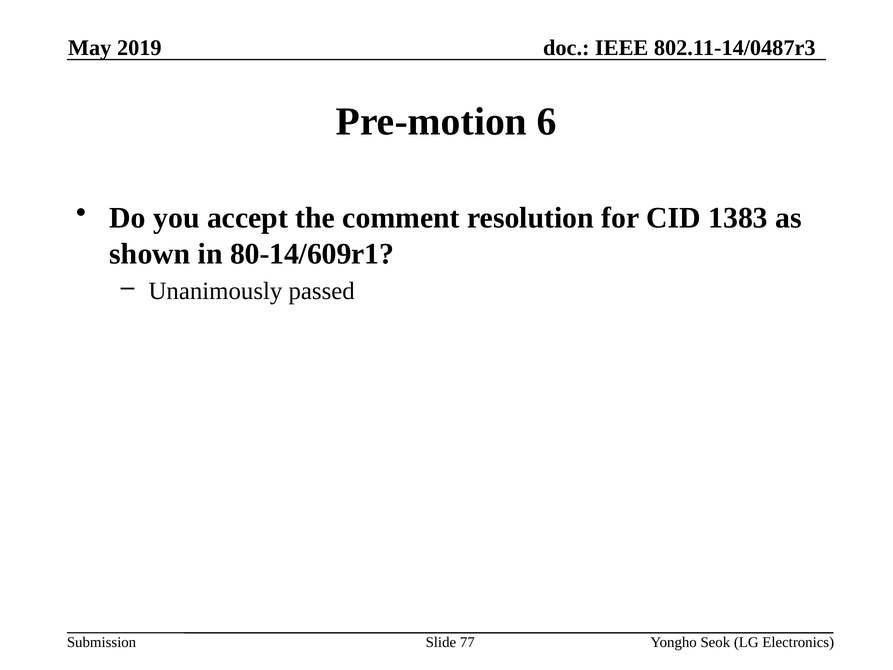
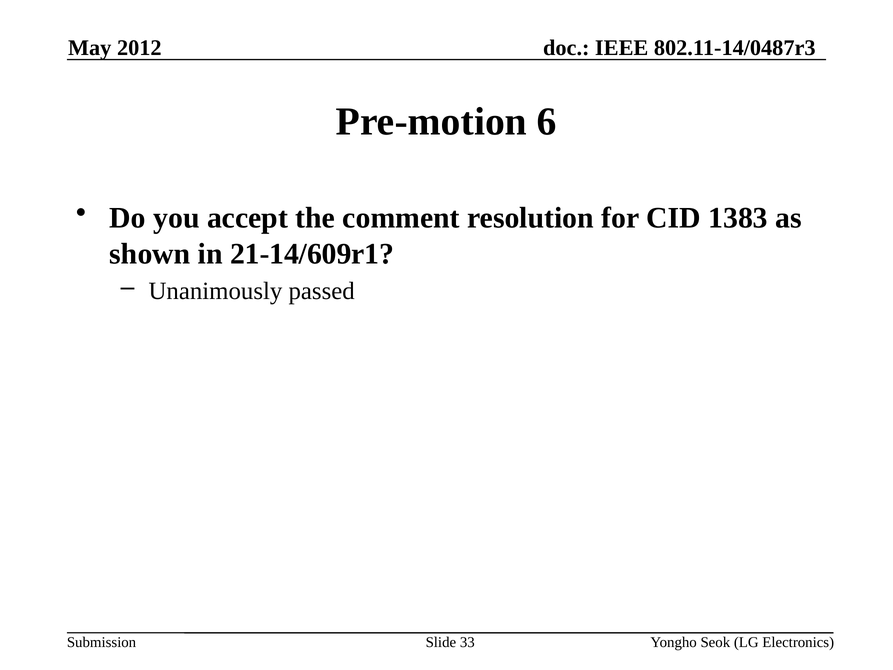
2019: 2019 -> 2012
80-14/609r1: 80-14/609r1 -> 21-14/609r1
77: 77 -> 33
